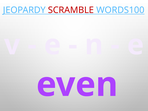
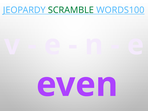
SCRAMBLE colour: red -> green
